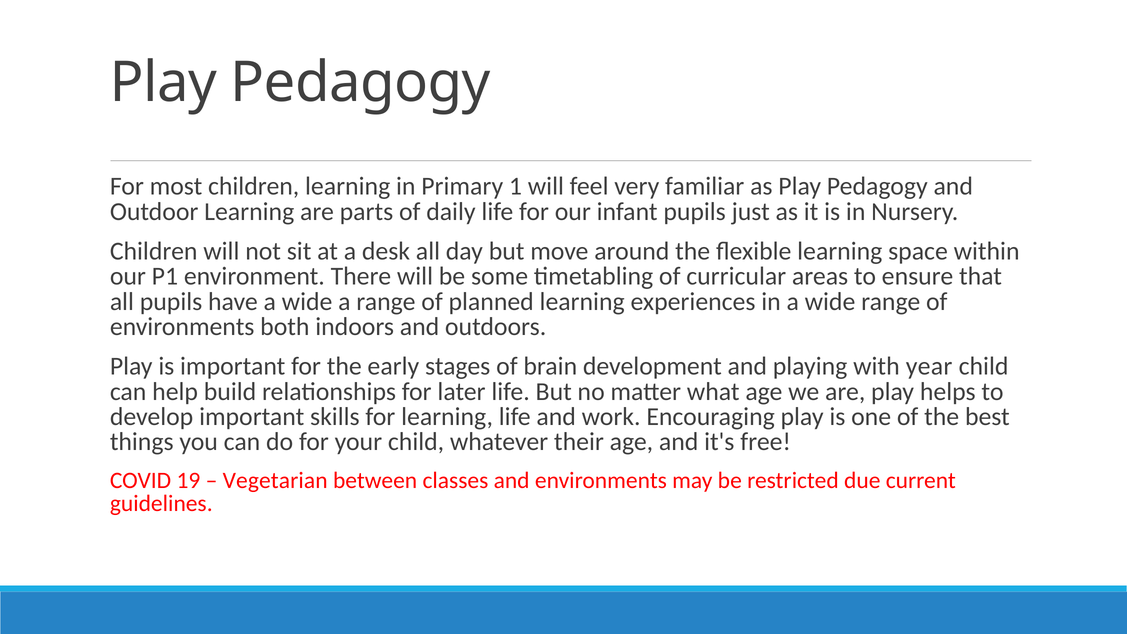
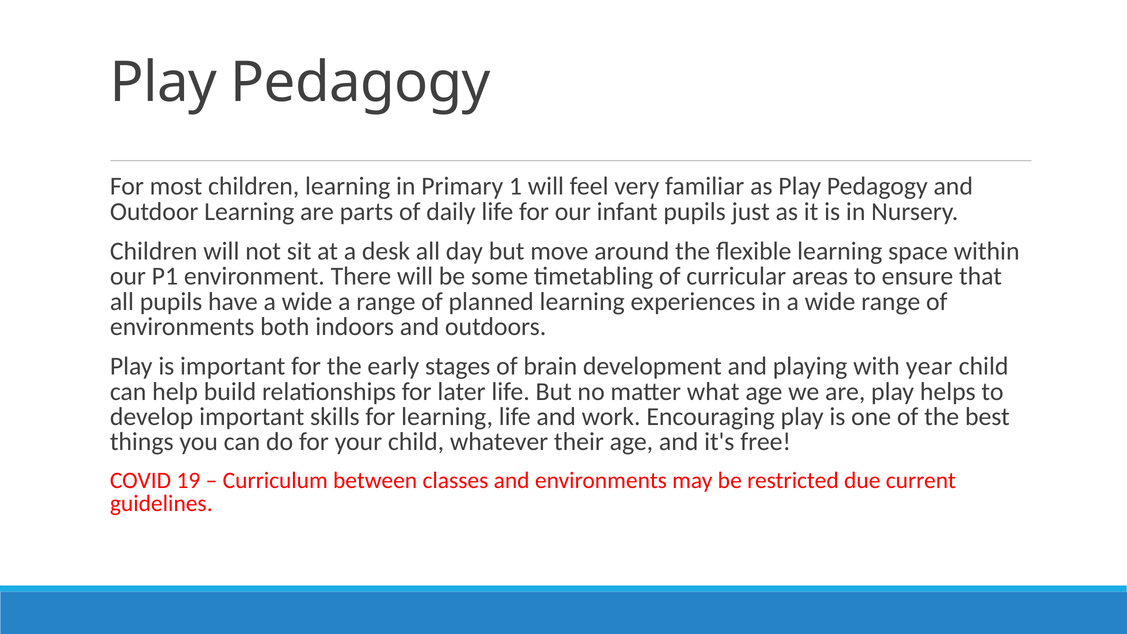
Vegetarian: Vegetarian -> Curriculum
